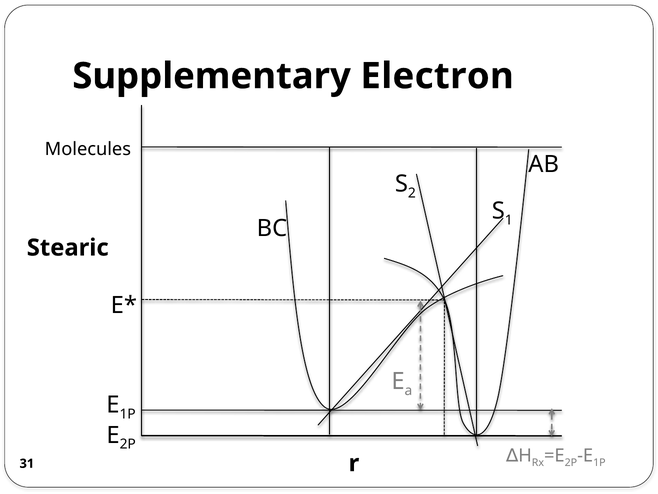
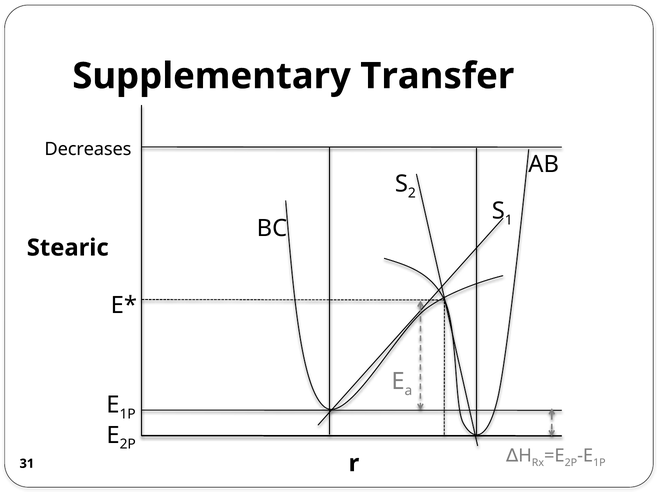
Electron: Electron -> Transfer
Molecules: Molecules -> Decreases
